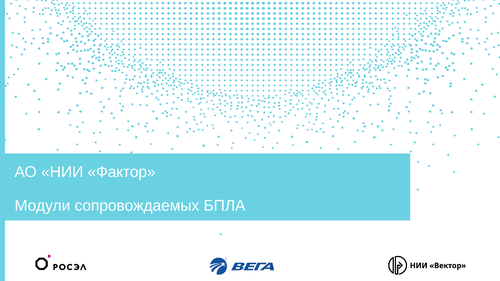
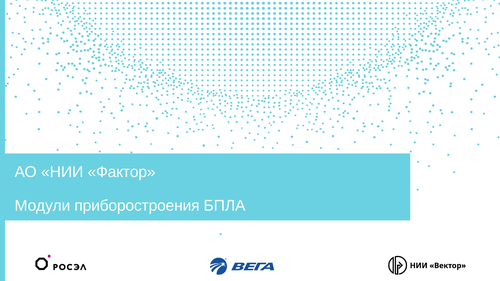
сопровождаемых: сопровождаемых -> приборостроения
